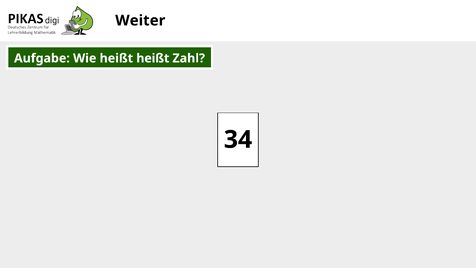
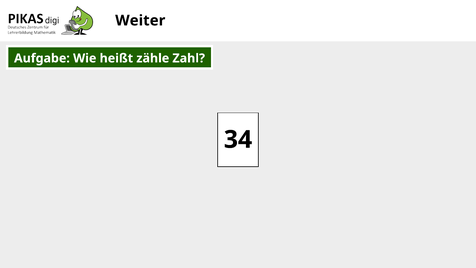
heißt heißt: heißt -> zähle
